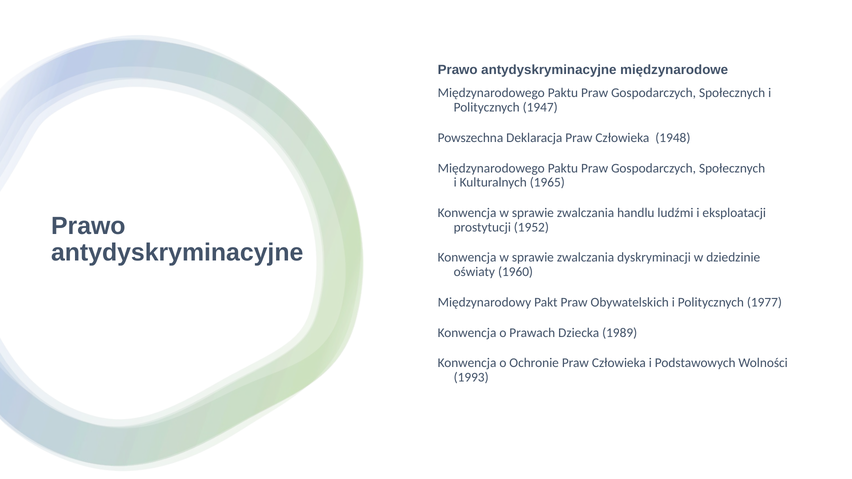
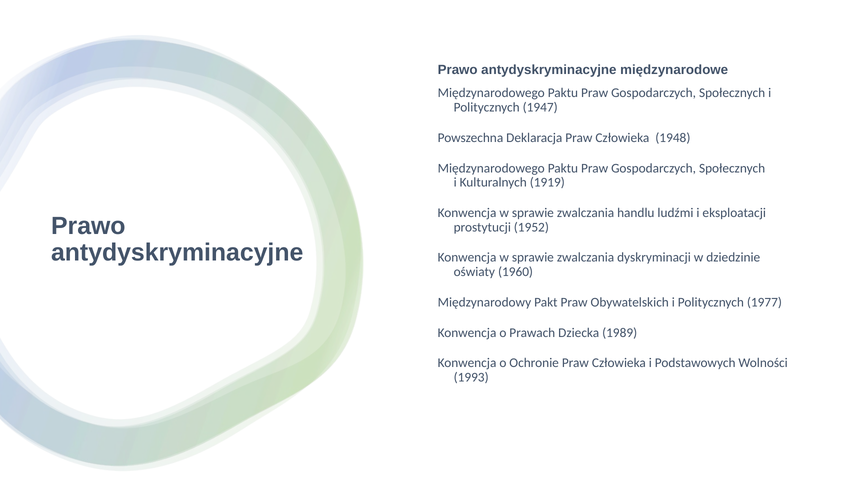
1965: 1965 -> 1919
